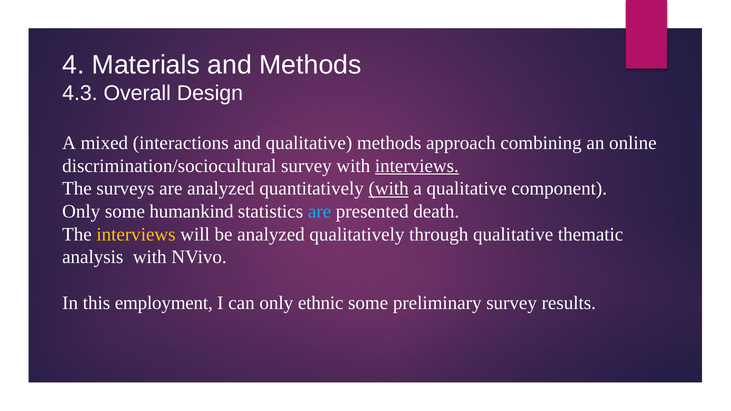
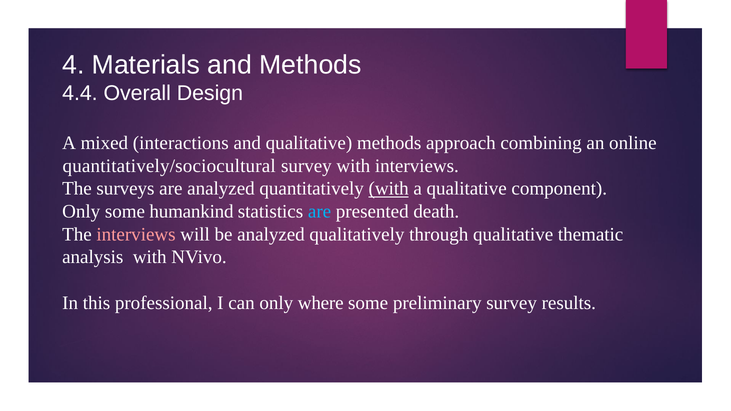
4.3: 4.3 -> 4.4
discrimination/sociocultural: discrimination/sociocultural -> quantitatively/sociocultural
interviews at (417, 166) underline: present -> none
interviews at (136, 234) colour: yellow -> pink
employment: employment -> professional
ethnic: ethnic -> where
